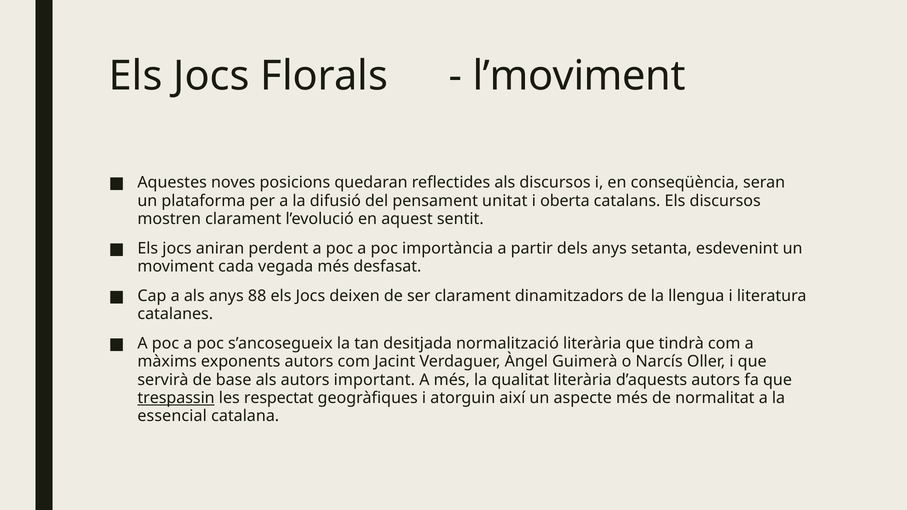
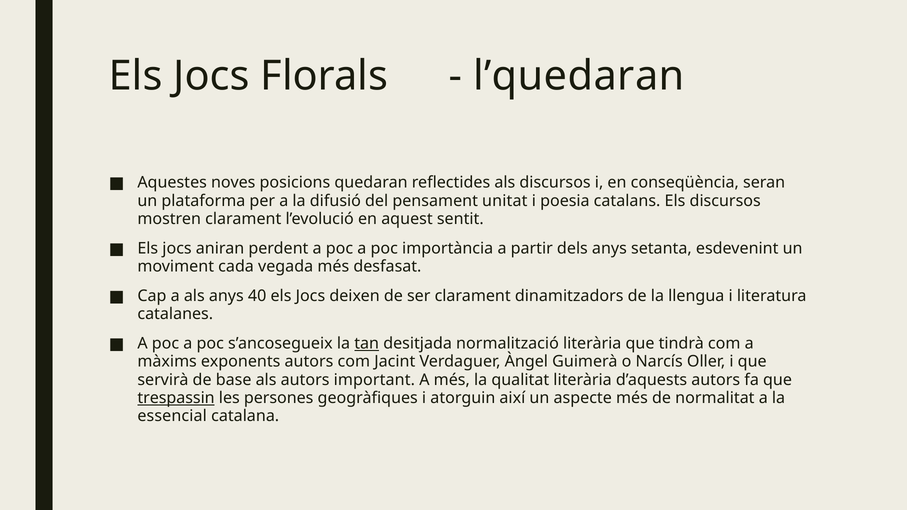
l’moviment: l’moviment -> l’quedaran
oberta: oberta -> poesia
88: 88 -> 40
tan underline: none -> present
respectat: respectat -> persones
